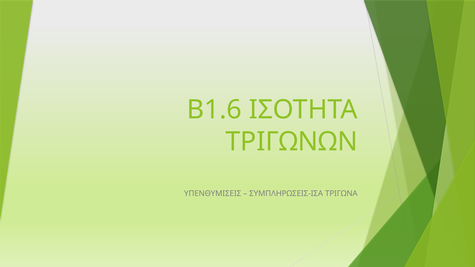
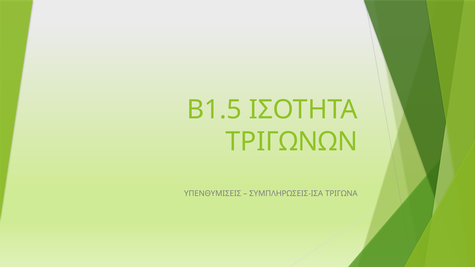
Β1.6: Β1.6 -> Β1.5
